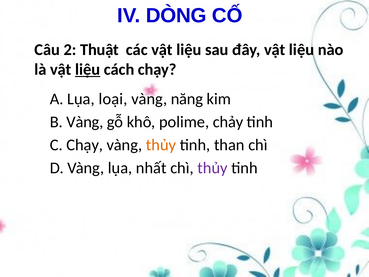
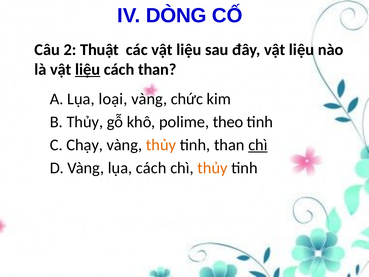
cách chạy: chạy -> than
năng: năng -> chức
B Vàng: Vàng -> Thủy
chảy: chảy -> theo
chì at (258, 145) underline: none -> present
lụa nhất: nhất -> cách
thủy at (212, 168) colour: purple -> orange
